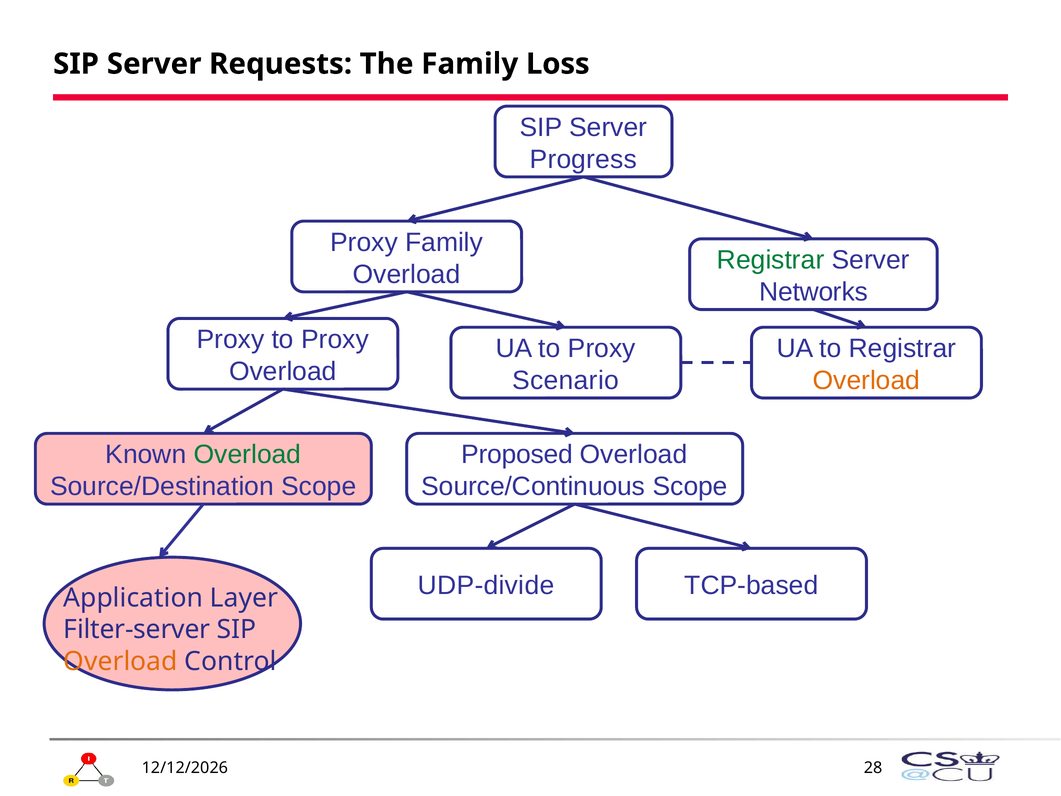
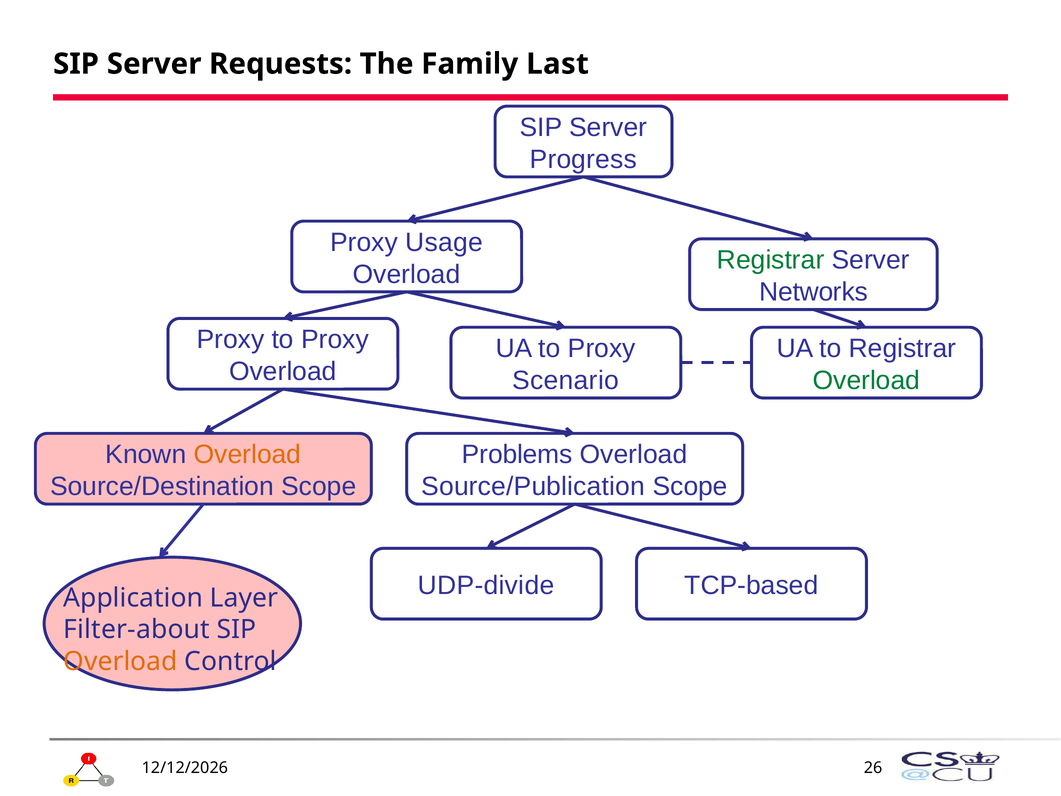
Loss: Loss -> Last
Proxy Family: Family -> Usage
Overload at (866, 380) colour: orange -> green
Overload at (247, 455) colour: green -> orange
Proposed: Proposed -> Problems
Source/Continuous: Source/Continuous -> Source/Publication
Filter-server: Filter-server -> Filter-about
28: 28 -> 26
